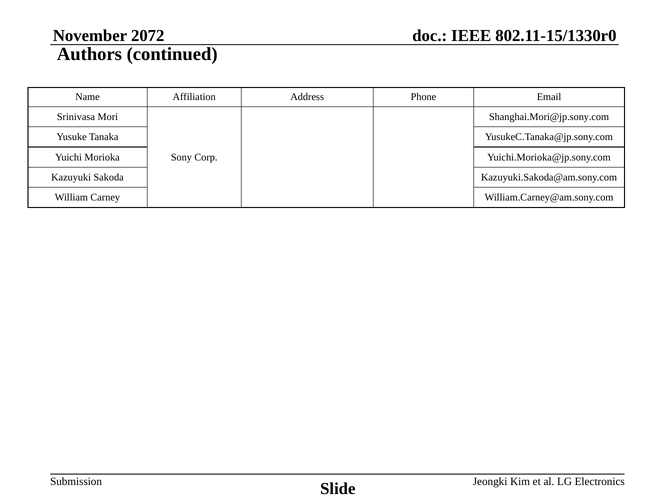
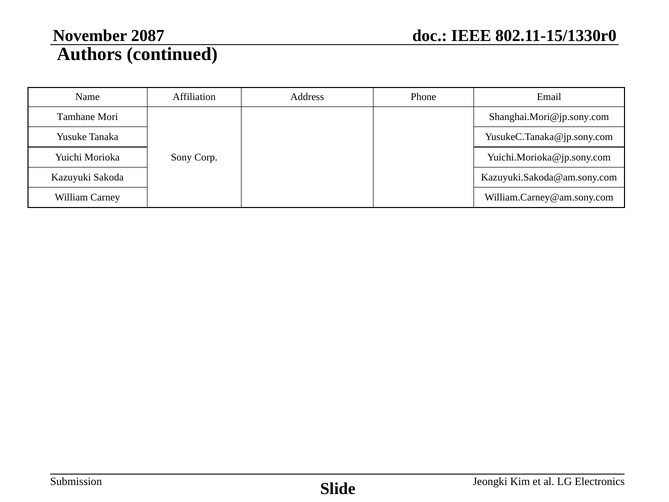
2072: 2072 -> 2087
Srinivasa: Srinivasa -> Tamhane
